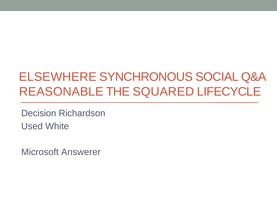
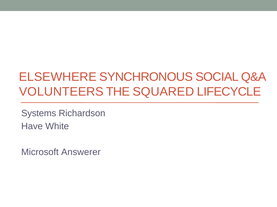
REASONABLE: REASONABLE -> VOLUNTEERS
Decision: Decision -> Systems
Used: Used -> Have
